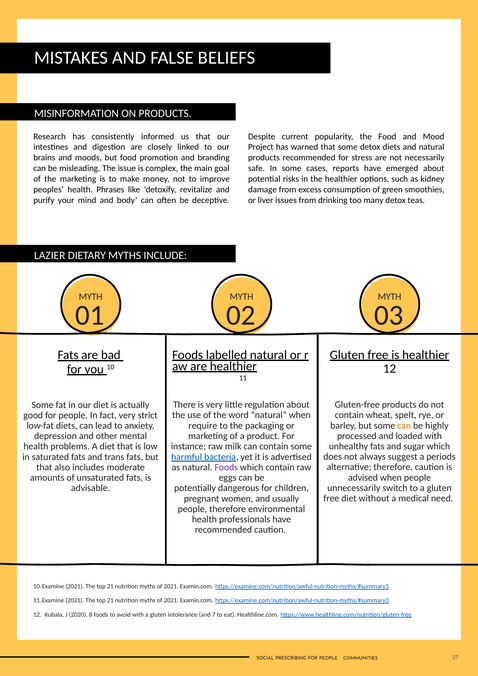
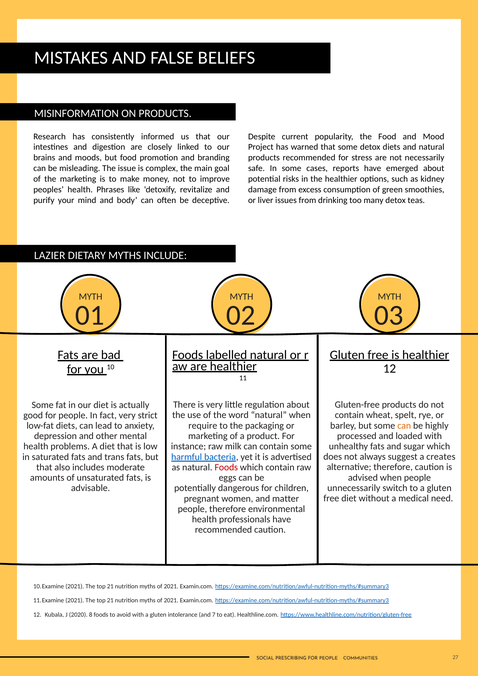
periods: periods -> creates
Foods at (226, 467) colour: purple -> red
usually: usually -> matter
